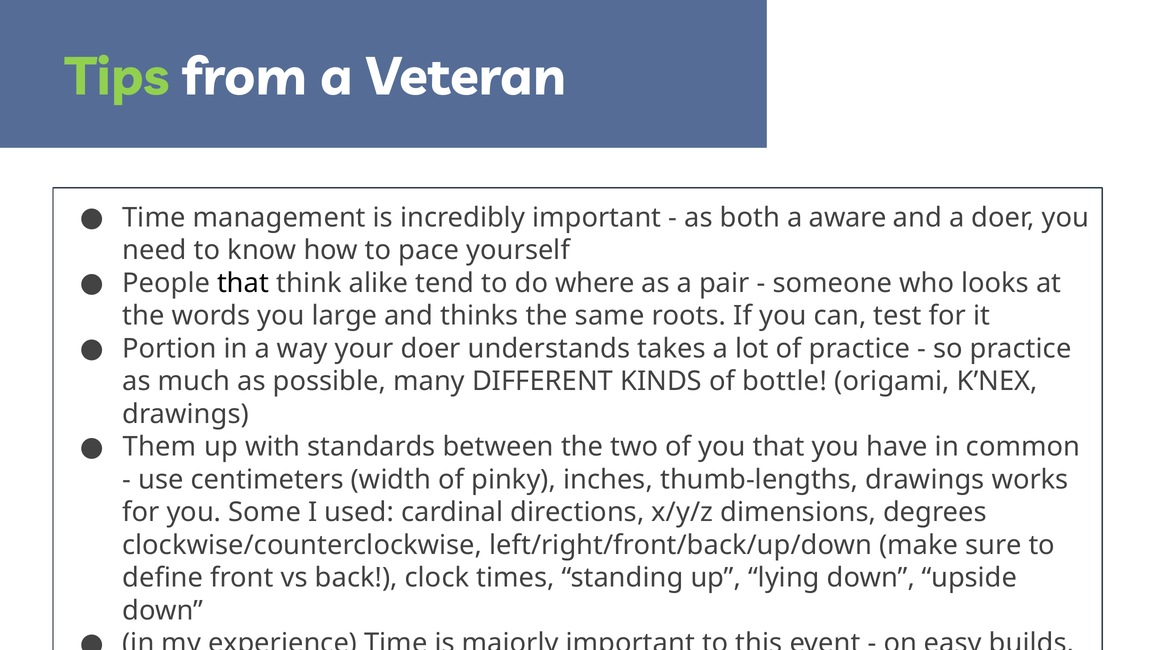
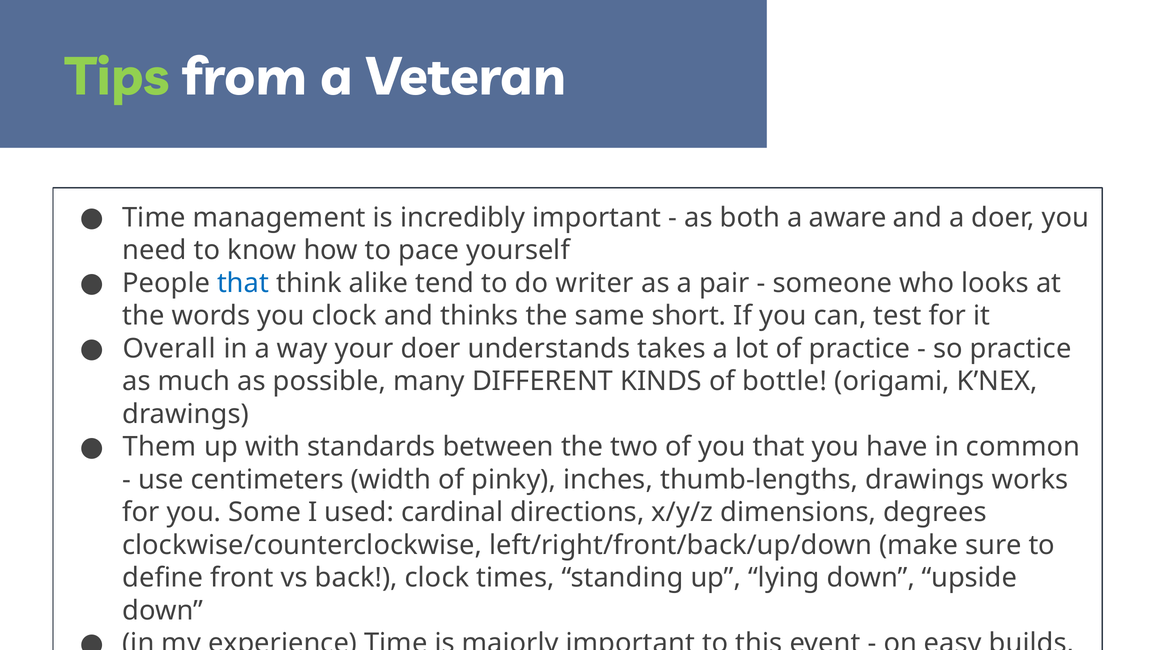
that at (243, 283) colour: black -> blue
where: where -> writer
you large: large -> clock
roots: roots -> short
Portion: Portion -> Overall
